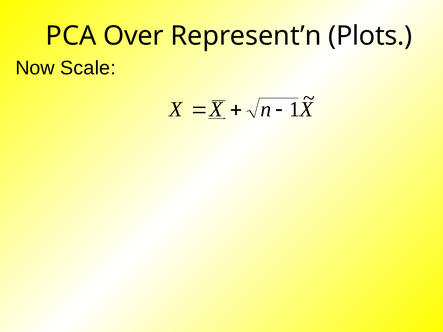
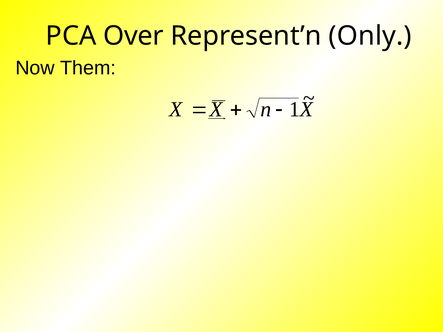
Plots: Plots -> Only
Scale: Scale -> Them
